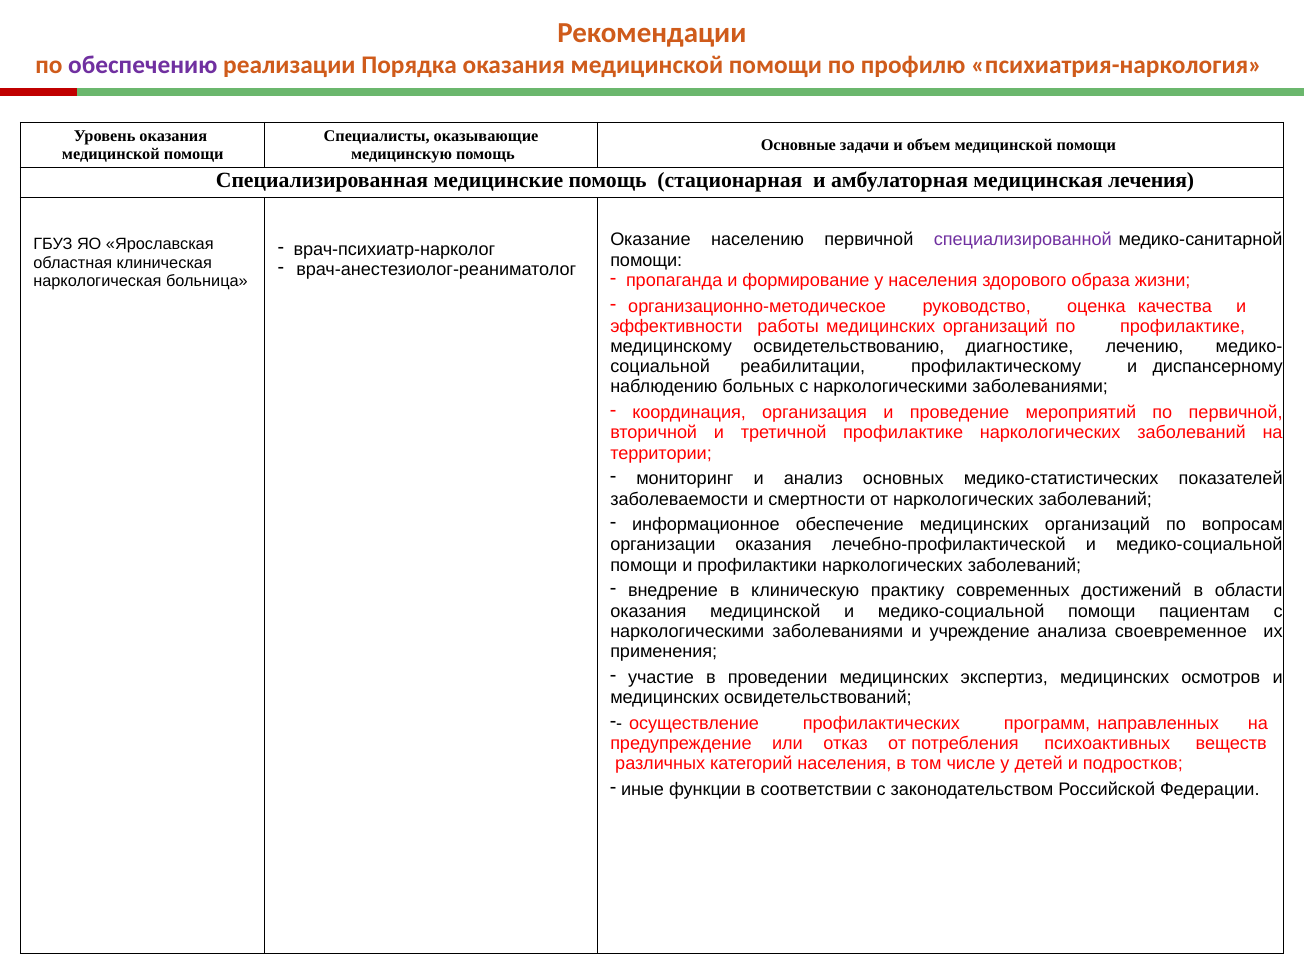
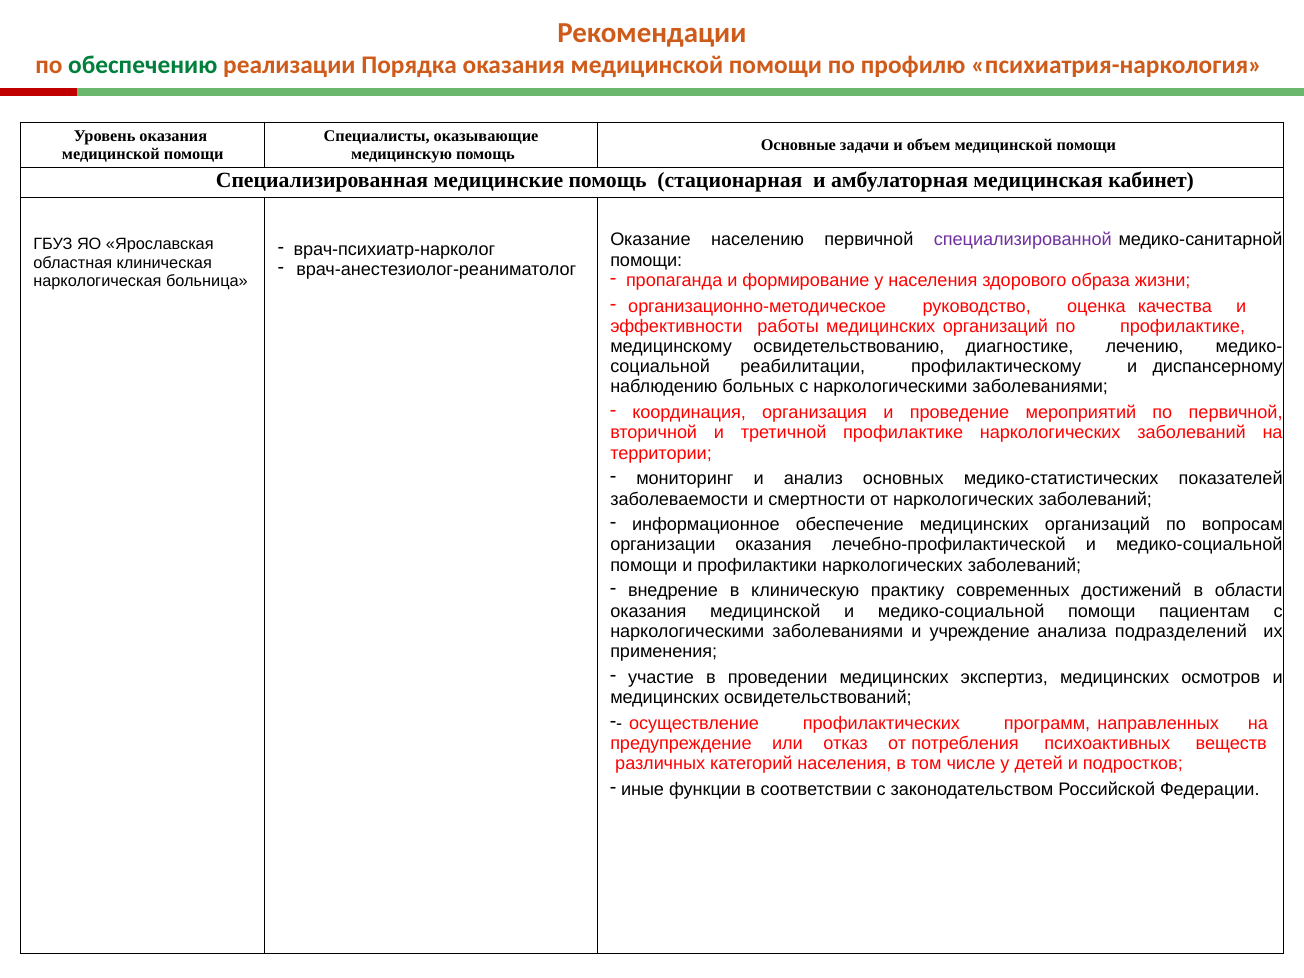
обеспечению colour: purple -> green
лечения: лечения -> кабинет
своевременное: своевременное -> подразделений
